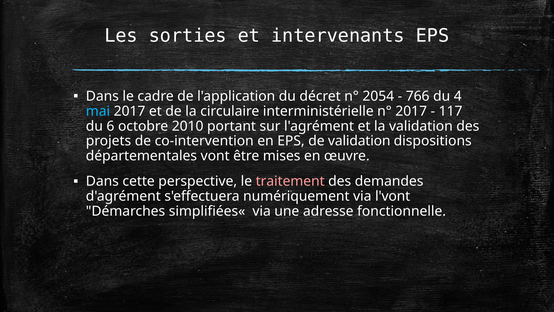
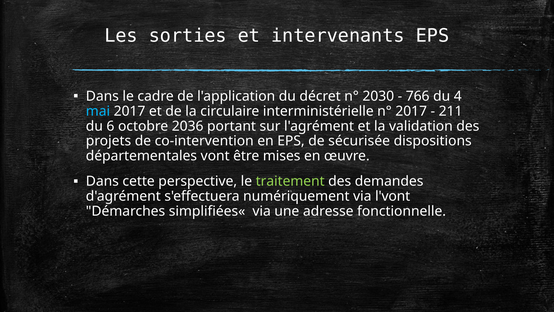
2054: 2054 -> 2030
117: 117 -> 211
2010: 2010 -> 2036
de validation: validation -> sécurisée
traitement colour: pink -> light green
